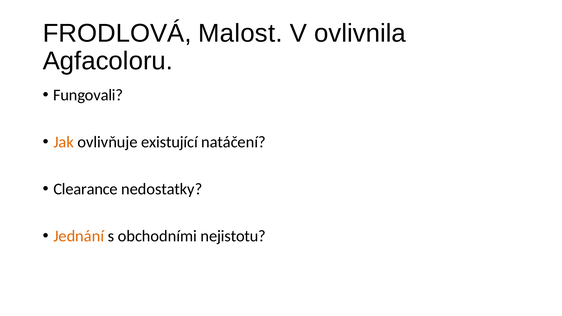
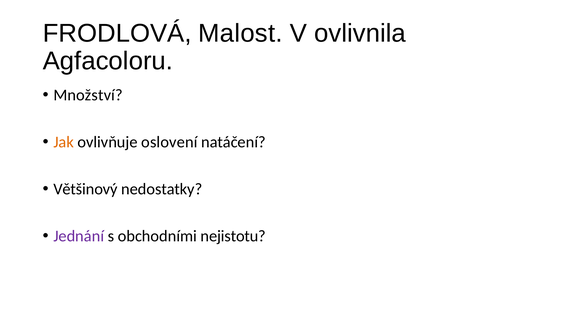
Fungovali: Fungovali -> Množství
existující: existující -> oslovení
Clearance: Clearance -> Většinový
Jednání colour: orange -> purple
